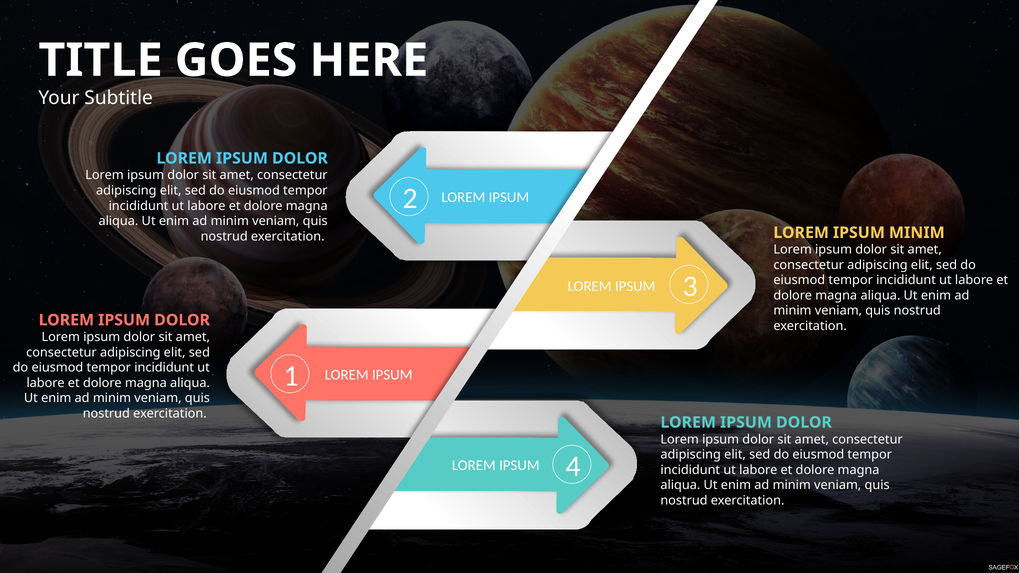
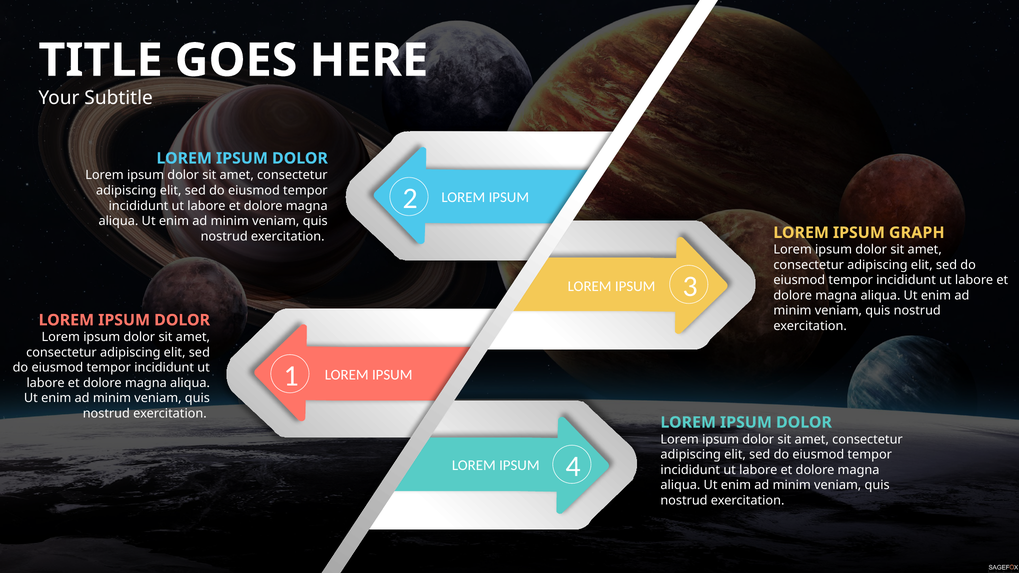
MINIM at (917, 233): MINIM -> GRAPH
